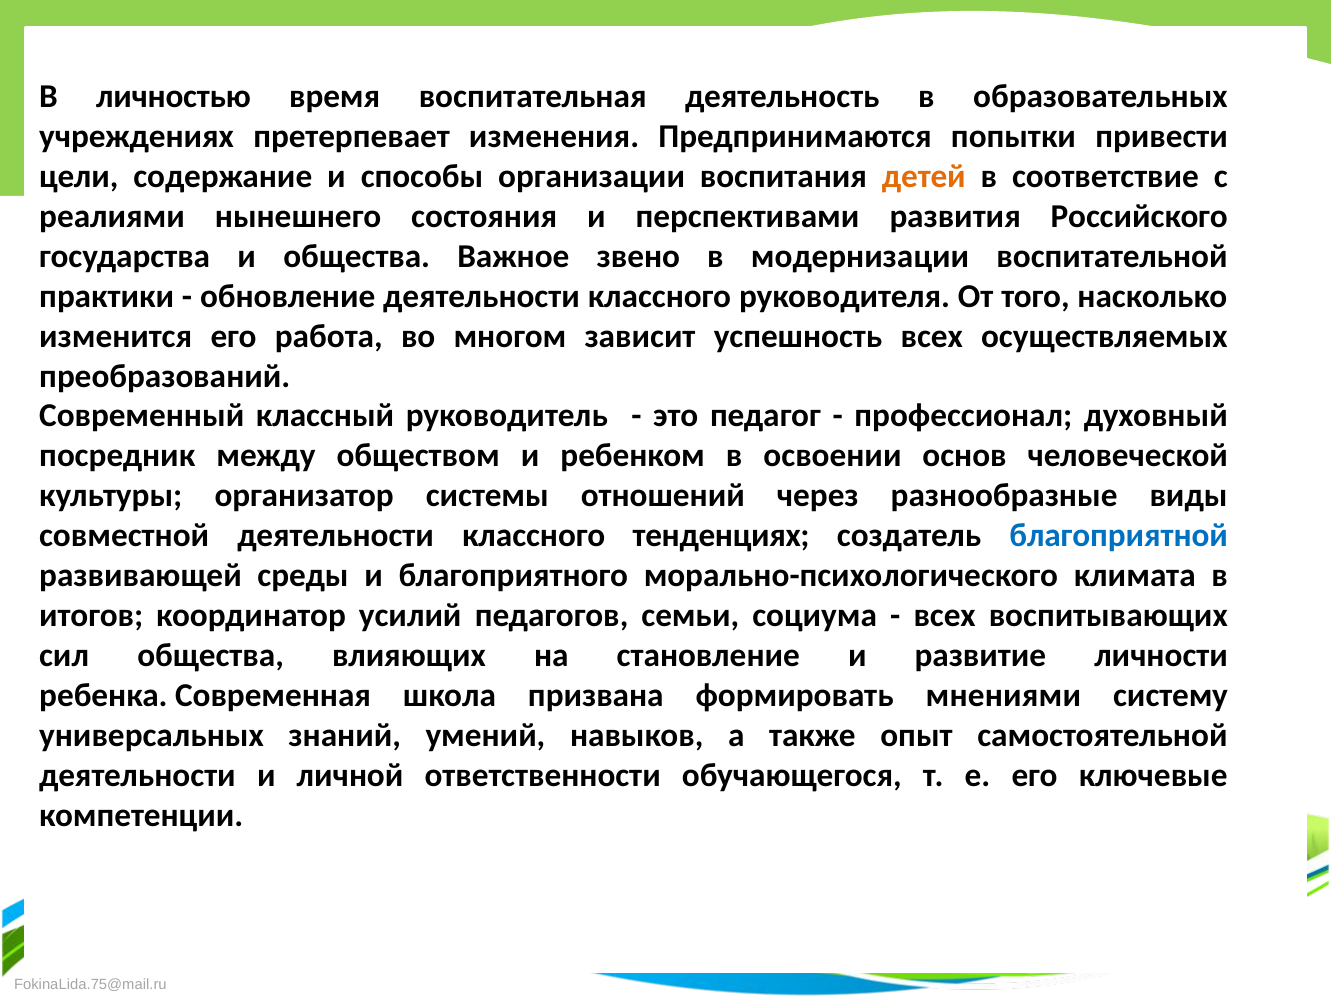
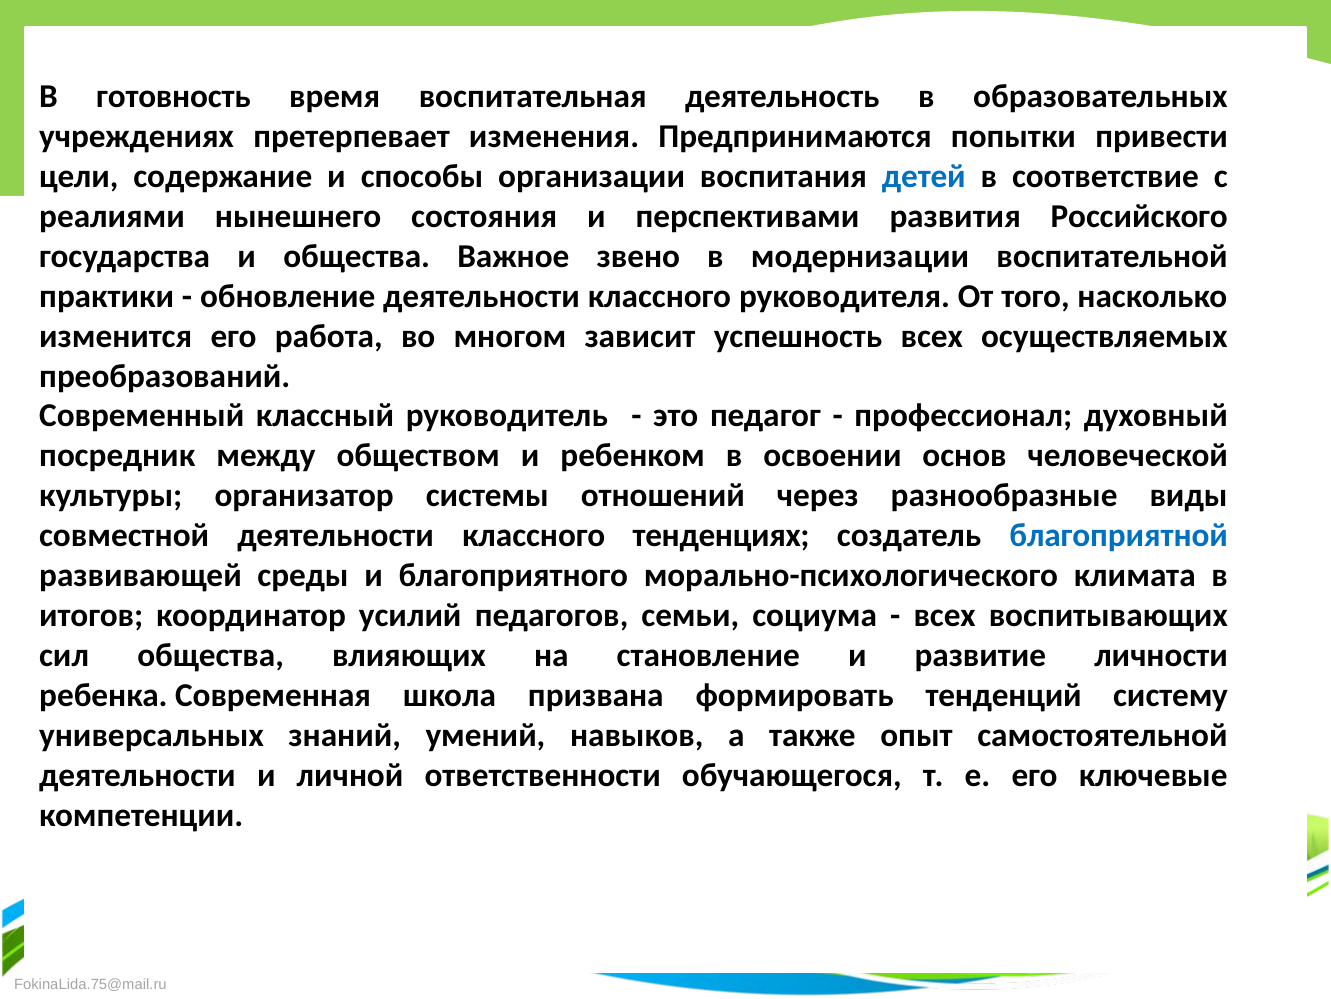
личностью: личностью -> готовность
детей colour: orange -> blue
мнениями: мнениями -> тенденций
